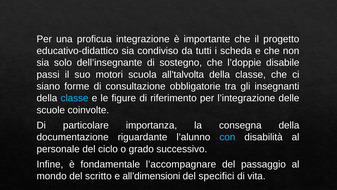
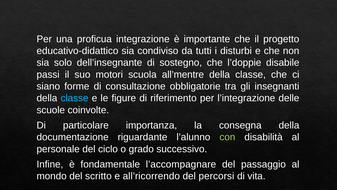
scheda: scheda -> disturbi
all’talvolta: all’talvolta -> all’mentre
con colour: light blue -> light green
all’dimensioni: all’dimensioni -> all’ricorrendo
specifici: specifici -> percorsi
